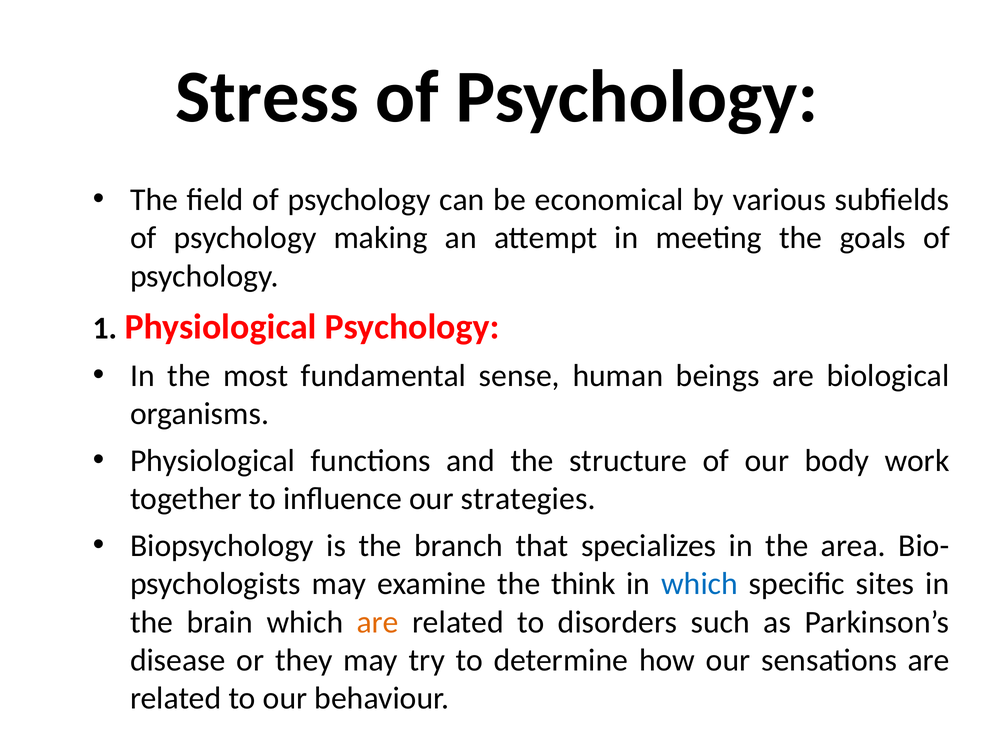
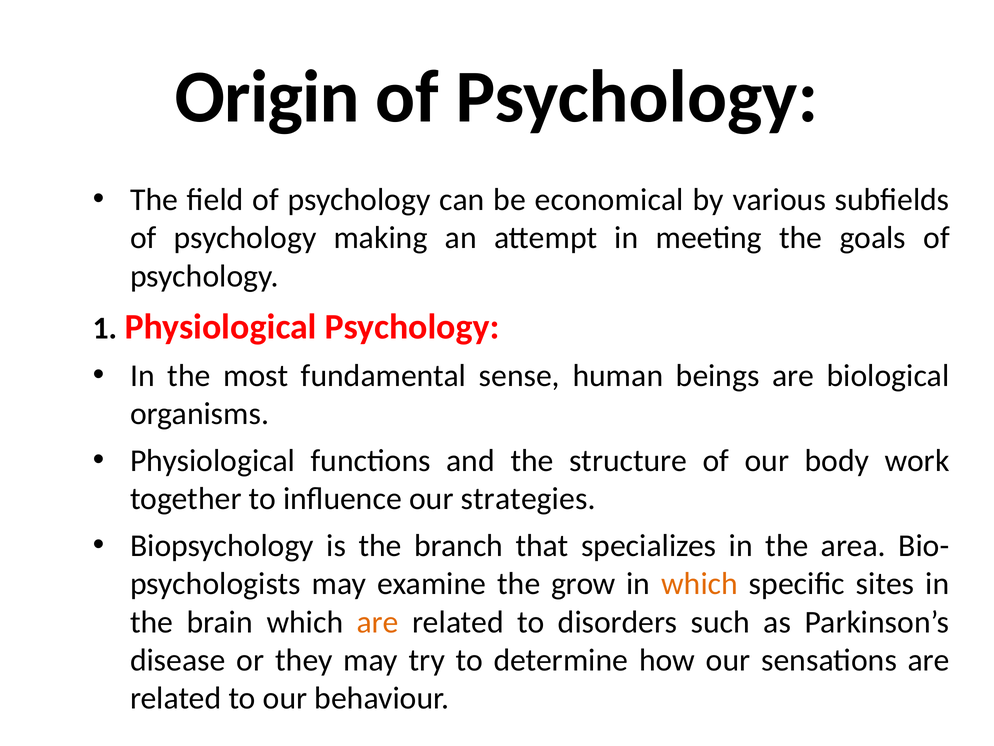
Stress: Stress -> Origin
think: think -> grow
which at (700, 584) colour: blue -> orange
